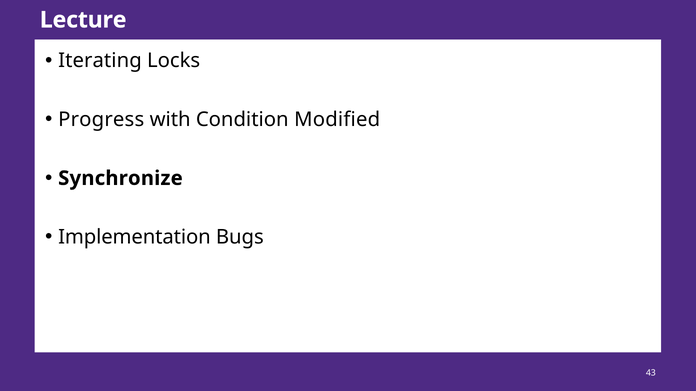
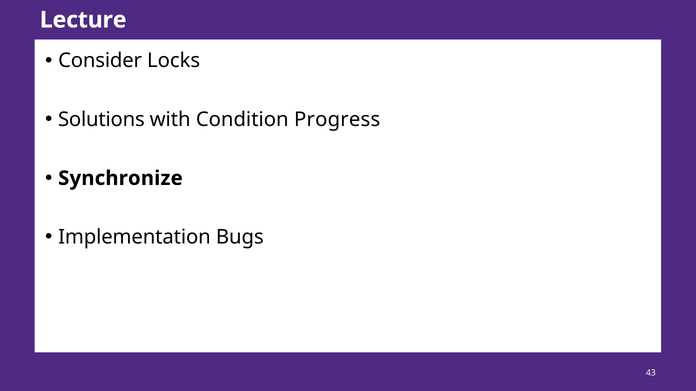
Iterating: Iterating -> Consider
Progress: Progress -> Solutions
Modified: Modified -> Progress
